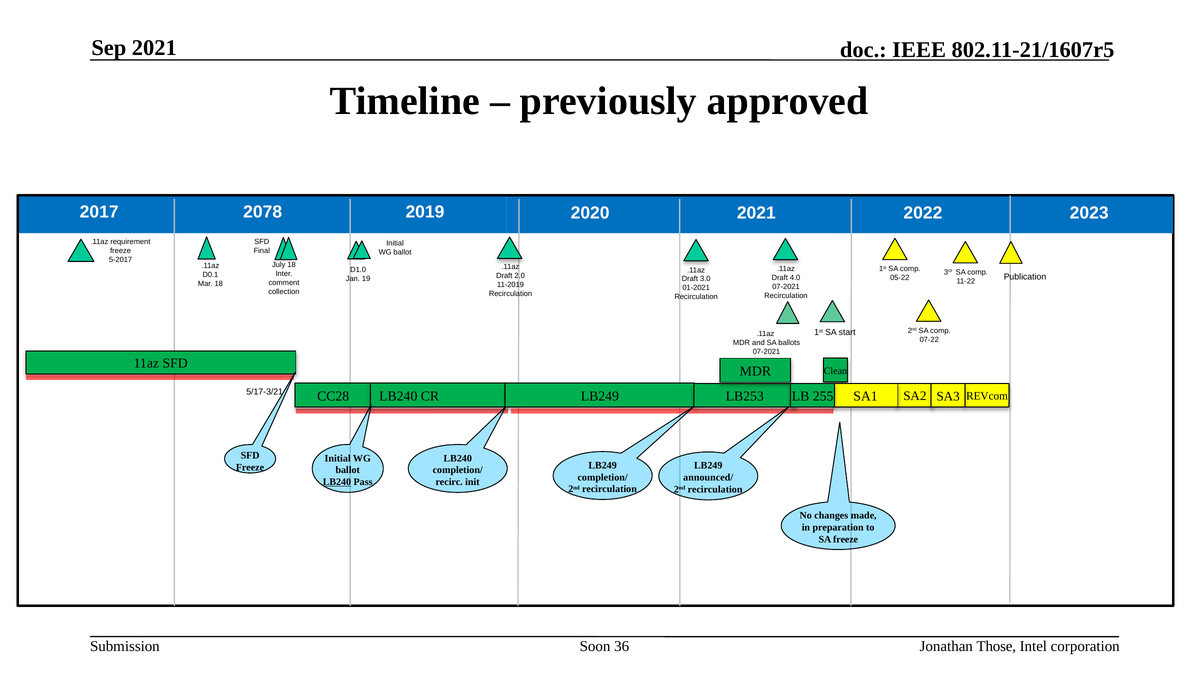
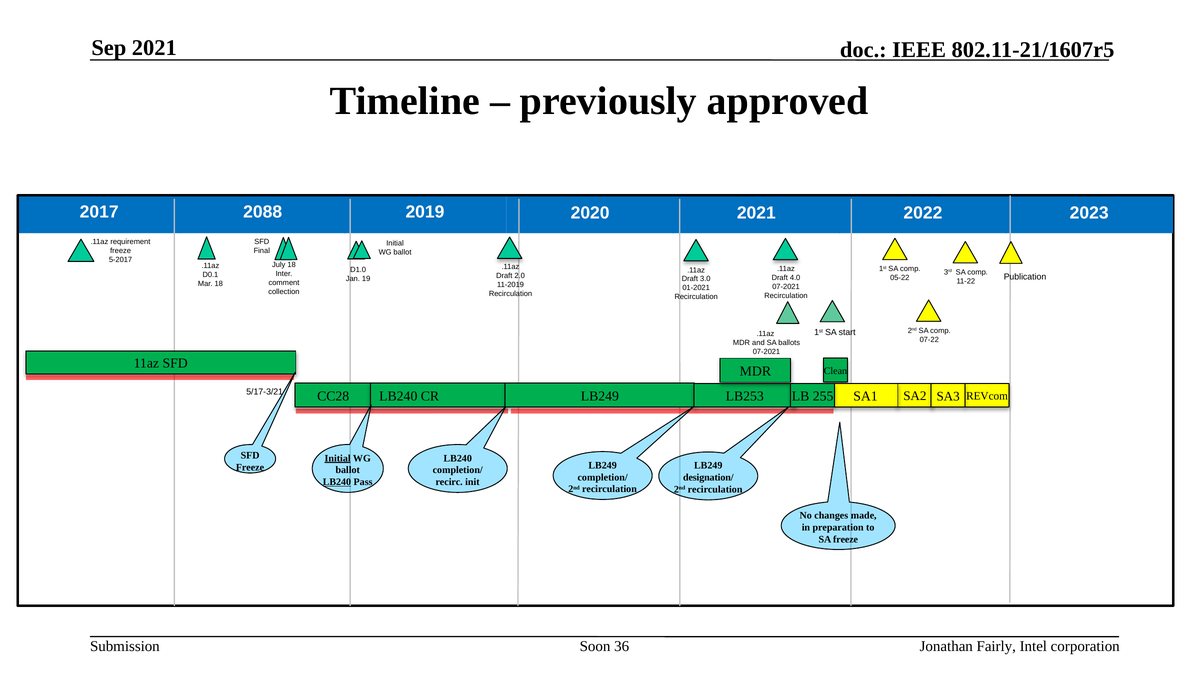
2078: 2078 -> 2088
Initial at (338, 459) underline: none -> present
announced/: announced/ -> designation/
Those: Those -> Fairly
